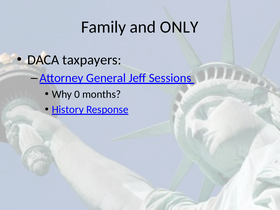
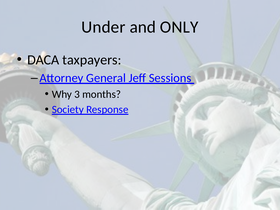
Family: Family -> Under
0: 0 -> 3
History: History -> Society
